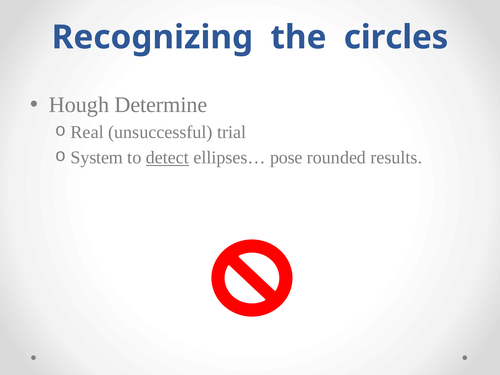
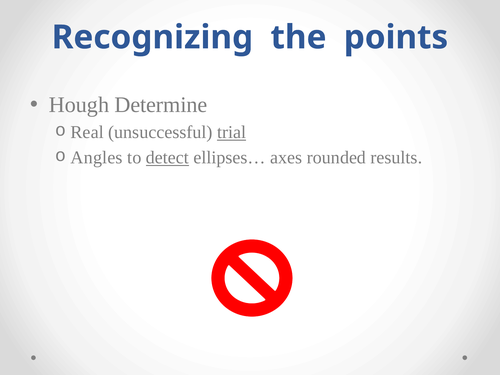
circles: circles -> points
trial underline: none -> present
System: System -> Angles
pose: pose -> axes
